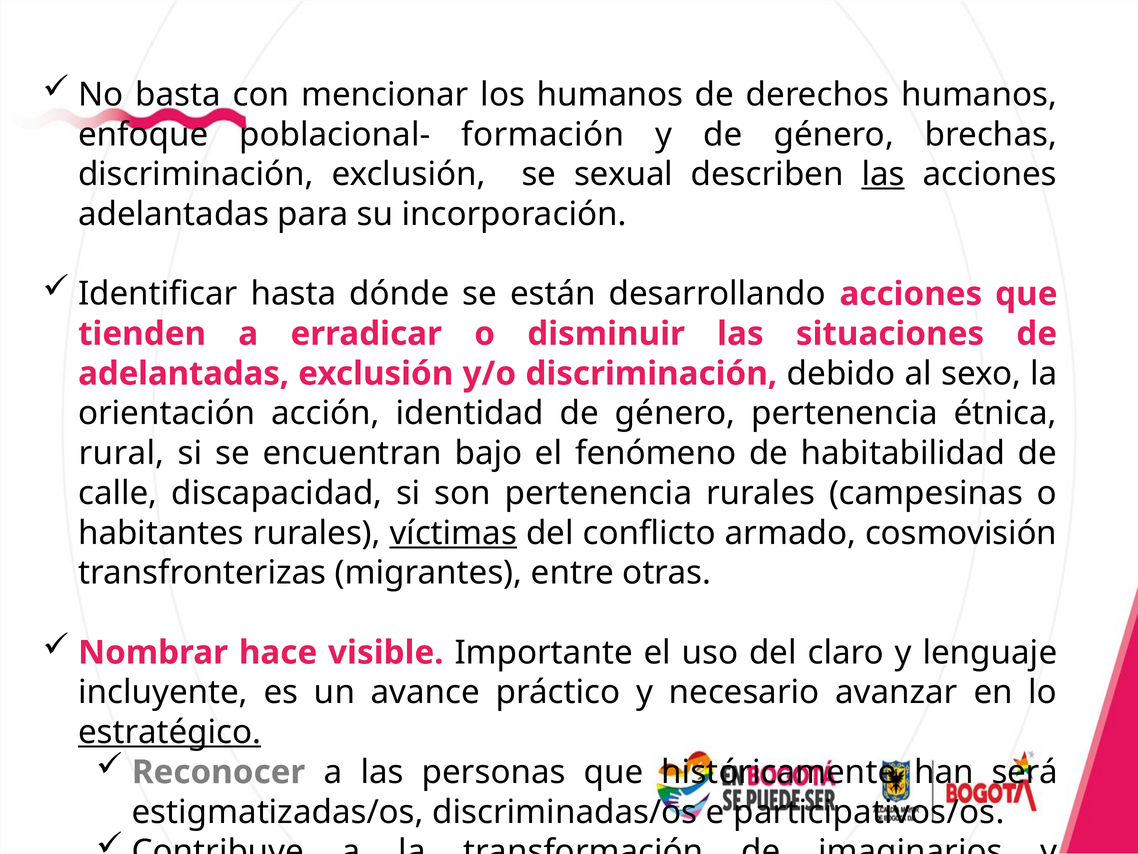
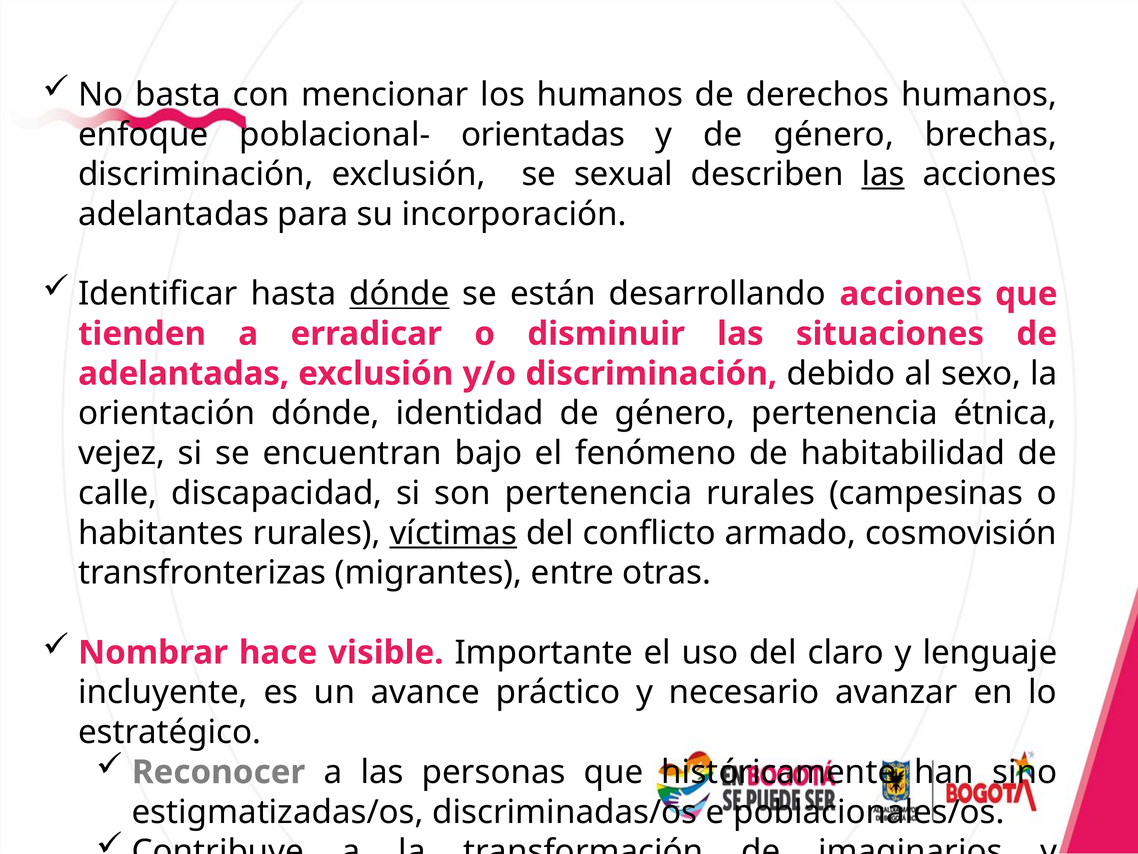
formación: formación -> orientadas
dónde at (399, 294) underline: none -> present
orientación acción: acción -> dónde
rural: rural -> vejez
estratégico underline: present -> none
será: será -> sino
participativos/os: participativos/os -> poblacionales/os
